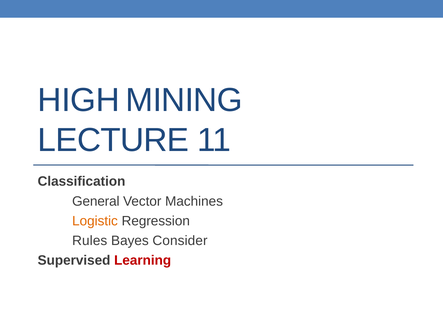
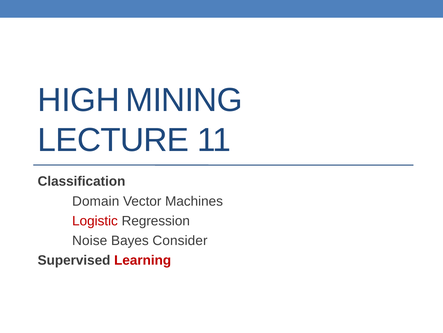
General: General -> Domain
Logistic colour: orange -> red
Rules: Rules -> Noise
